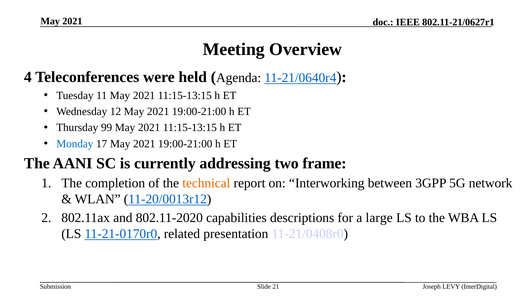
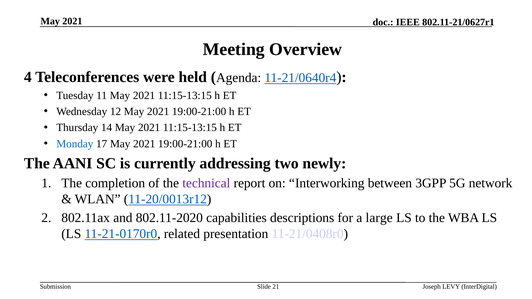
99: 99 -> 14
frame: frame -> newly
technical colour: orange -> purple
